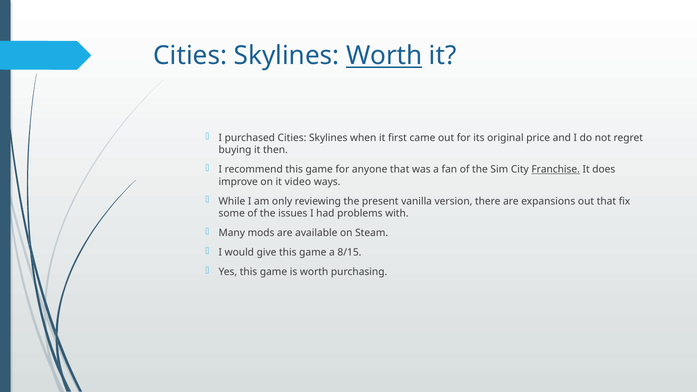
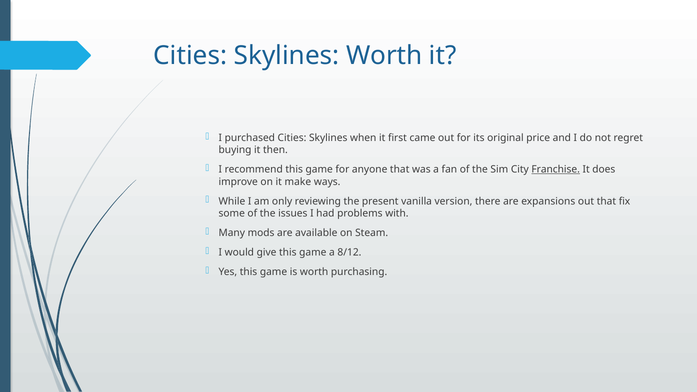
Worth at (384, 56) underline: present -> none
video: video -> make
8/15: 8/15 -> 8/12
